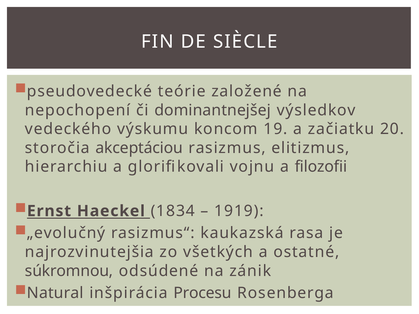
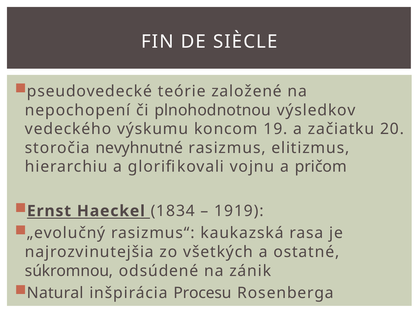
dominantnejšej: dominantnejšej -> plnohodnotnou
akceptáciou: akceptáciou -> nevyhnutné
filozofii: filozofii -> pričom
